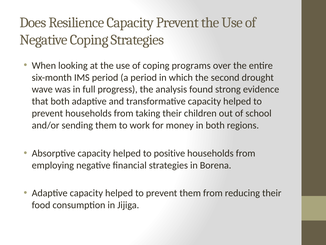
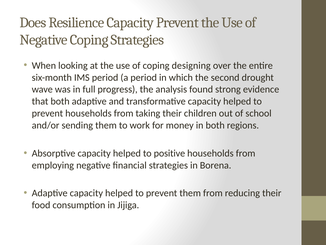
programs: programs -> designing
